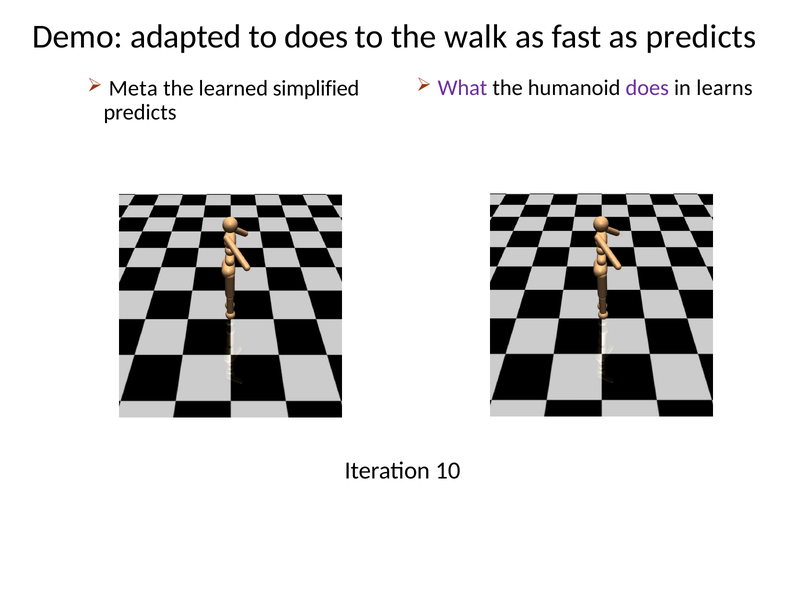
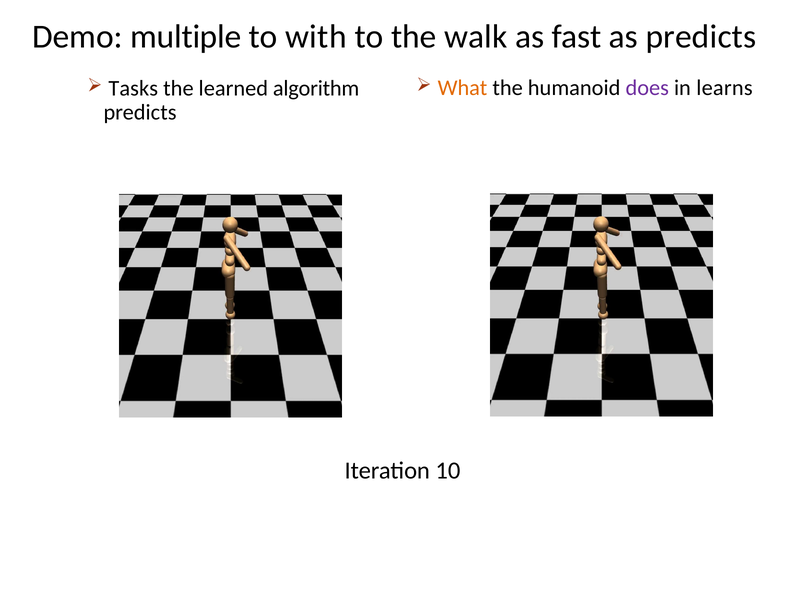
adapted: adapted -> multiple
to does: does -> with
What colour: purple -> orange
Meta: Meta -> Tasks
simplified: simplified -> algorithm
